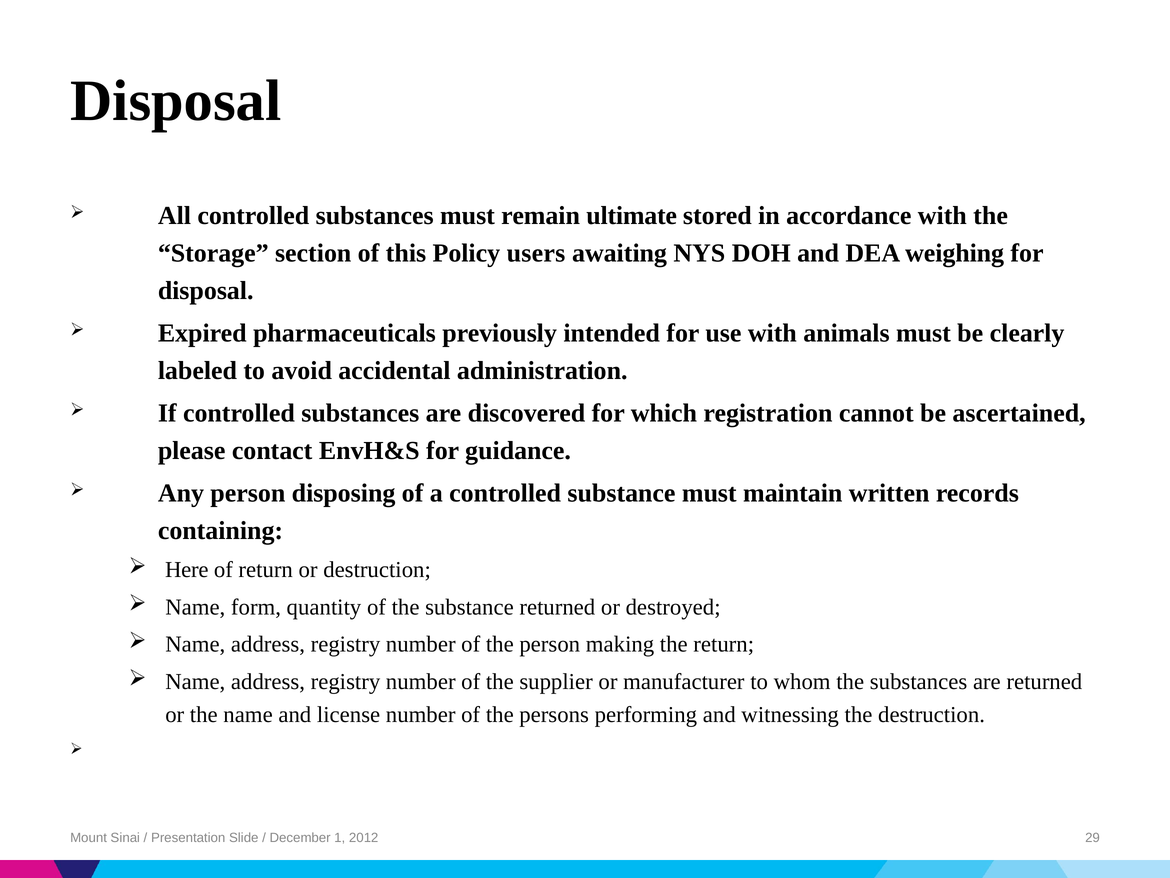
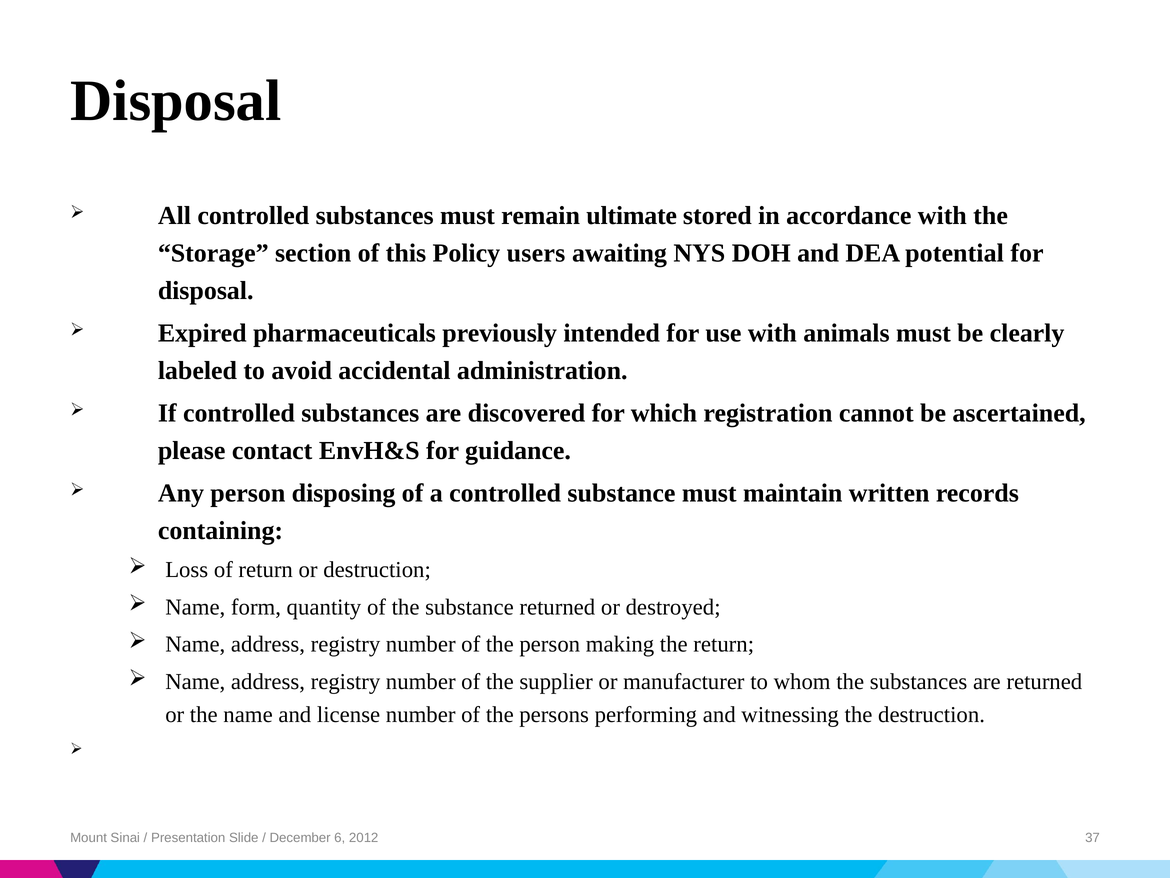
weighing: weighing -> potential
Here: Here -> Loss
1: 1 -> 6
29: 29 -> 37
